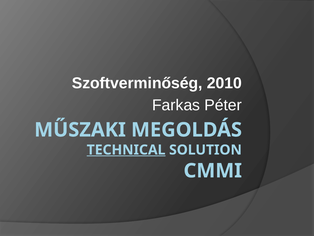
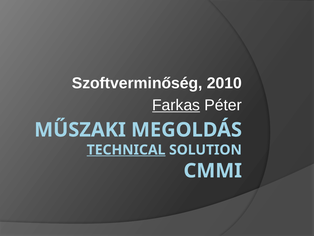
Farkas underline: none -> present
